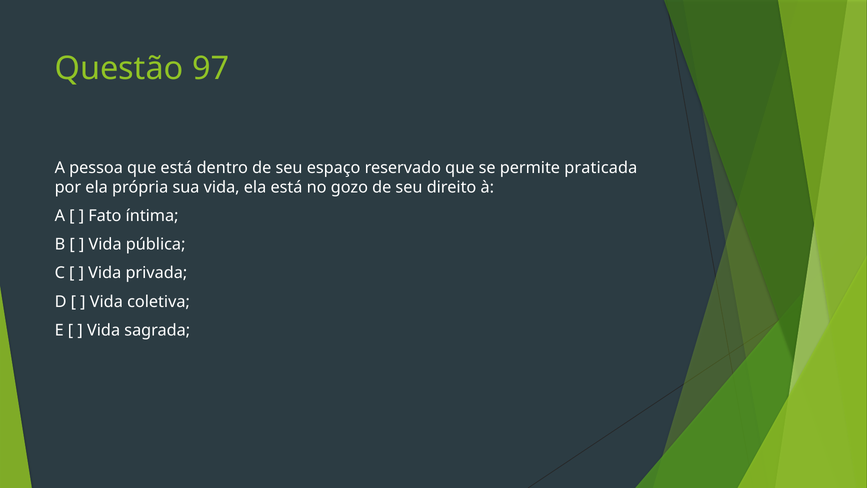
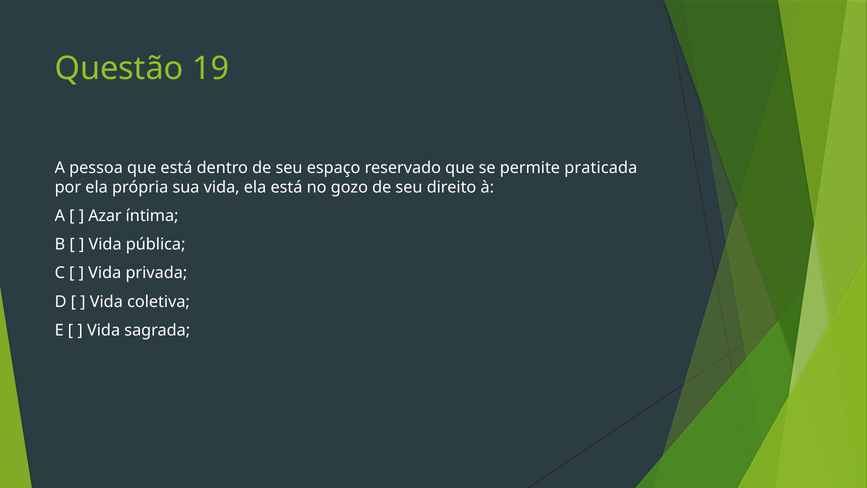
97: 97 -> 19
Fato: Fato -> Azar
